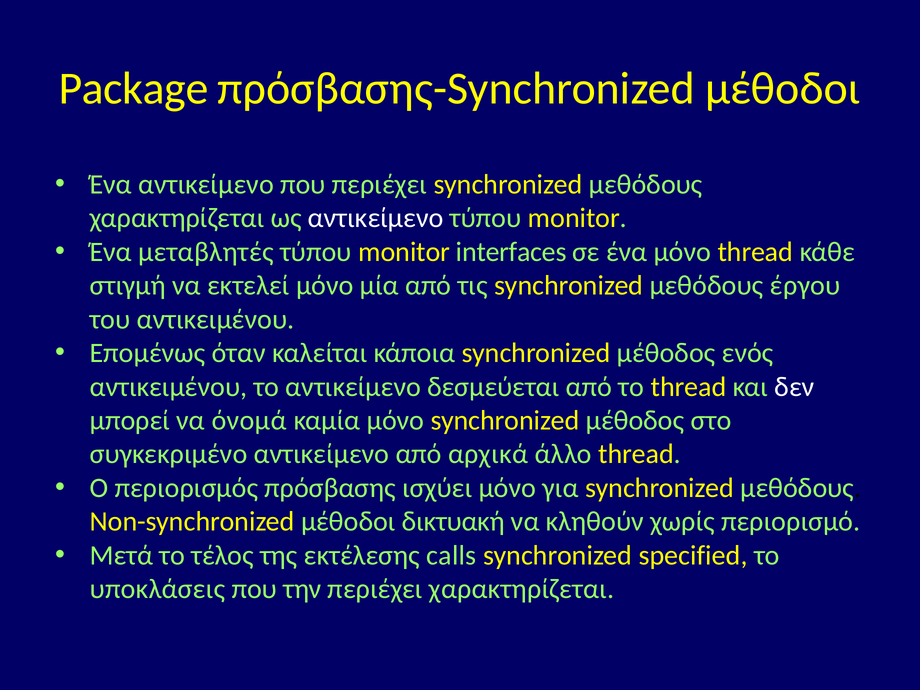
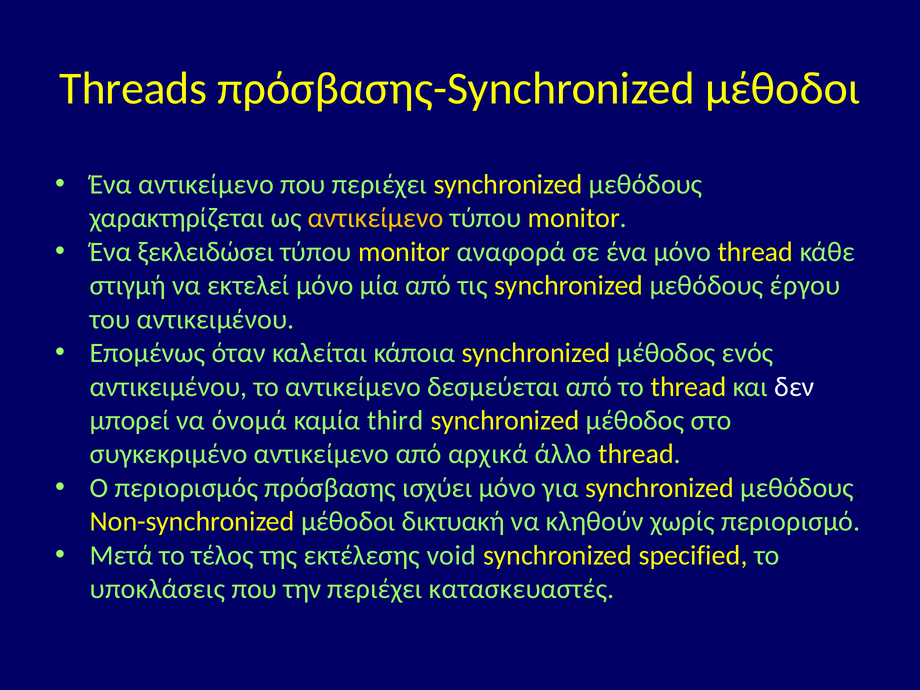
Package: Package -> Threads
αντικείμενο at (376, 218) colour: white -> yellow
μεταβλητές: μεταβλητές -> ξεκλειδώσει
interfaces: interfaces -> αναφορά
καμία μόνο: μόνο -> third
calls: calls -> void
περιέχει χαρακτηρίζεται: χαρακτηρίζεται -> κατασκευαστές
